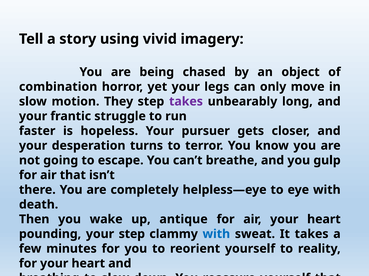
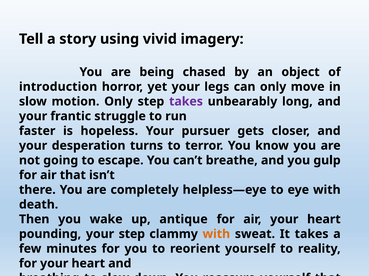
combination: combination -> introduction
motion They: They -> Only
with at (216, 235) colour: blue -> orange
